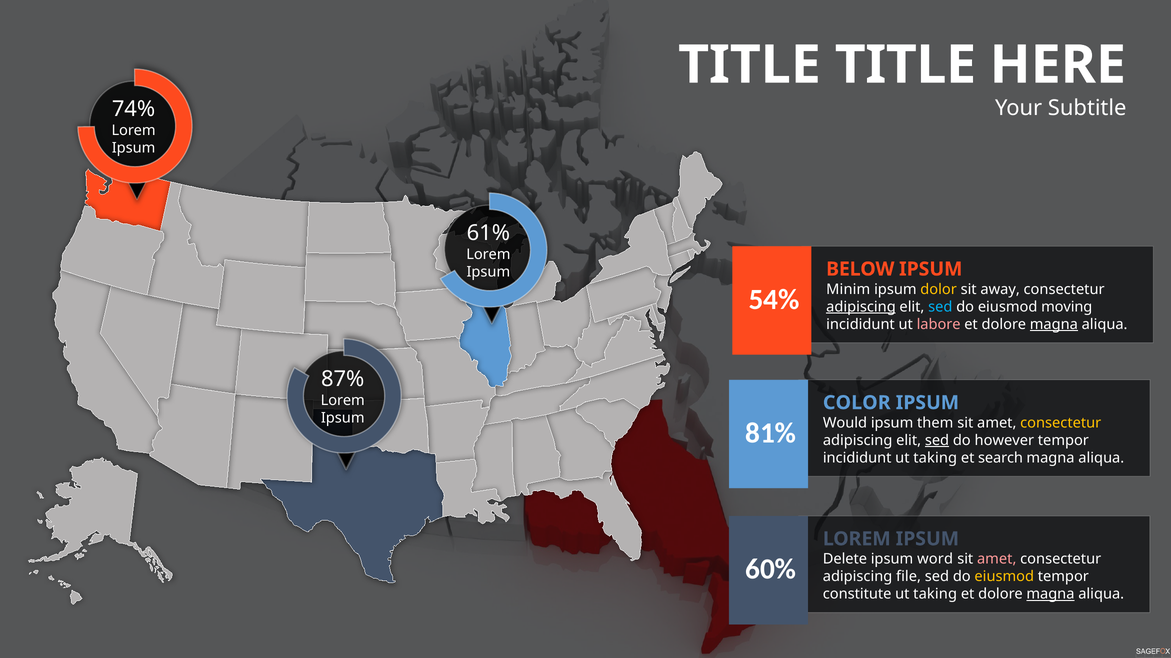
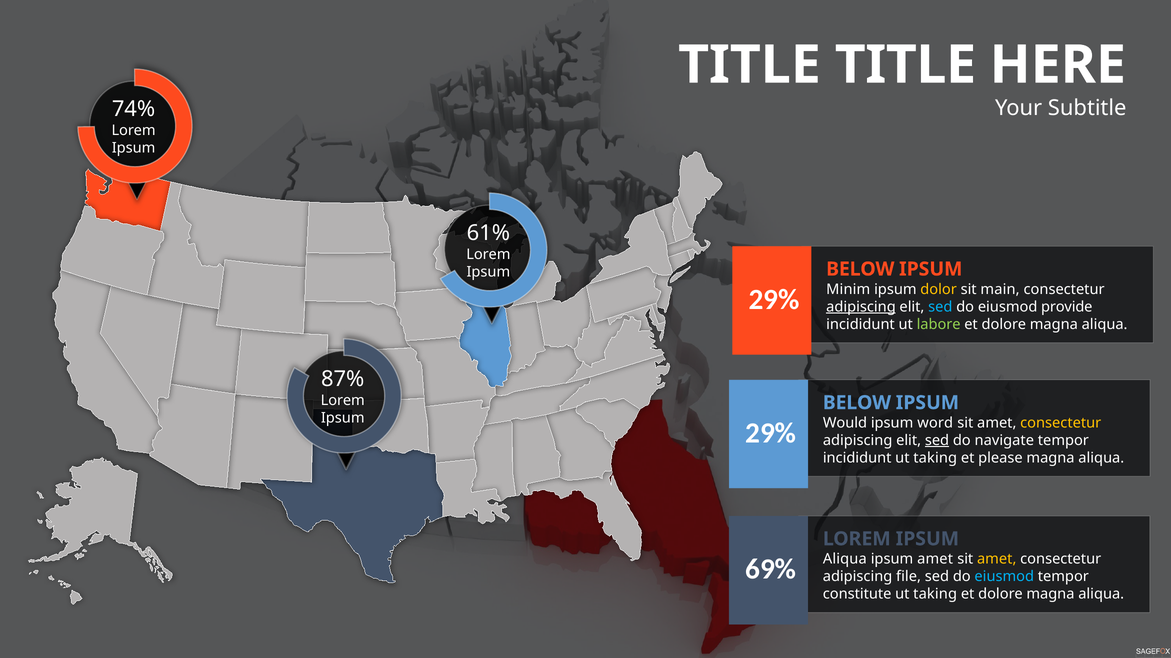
away: away -> main
54% at (774, 300): 54% -> 29%
moving: moving -> provide
labore colour: pink -> light green
magna at (1054, 325) underline: present -> none
COLOR at (857, 403): COLOR -> BELOW
them: them -> word
81% at (771, 434): 81% -> 29%
however: however -> navigate
search: search -> please
Delete at (845, 560): Delete -> Aliqua
ipsum word: word -> amet
amet at (997, 560) colour: pink -> yellow
60%: 60% -> 69%
eiusmod at (1004, 577) colour: yellow -> light blue
magna at (1050, 595) underline: present -> none
